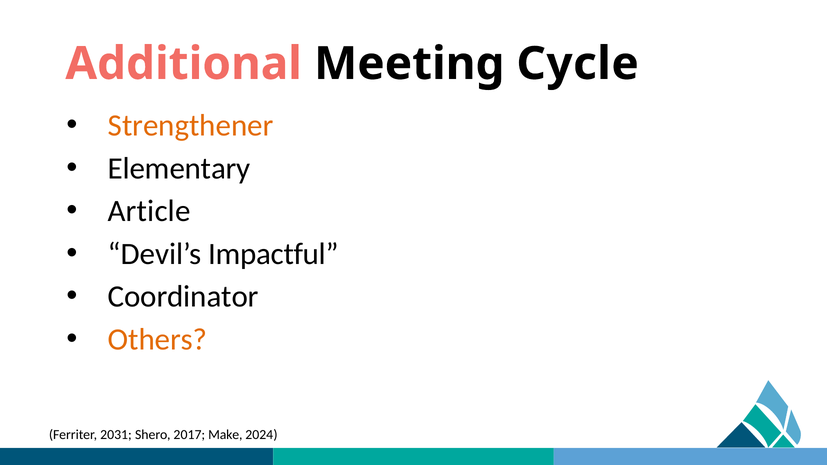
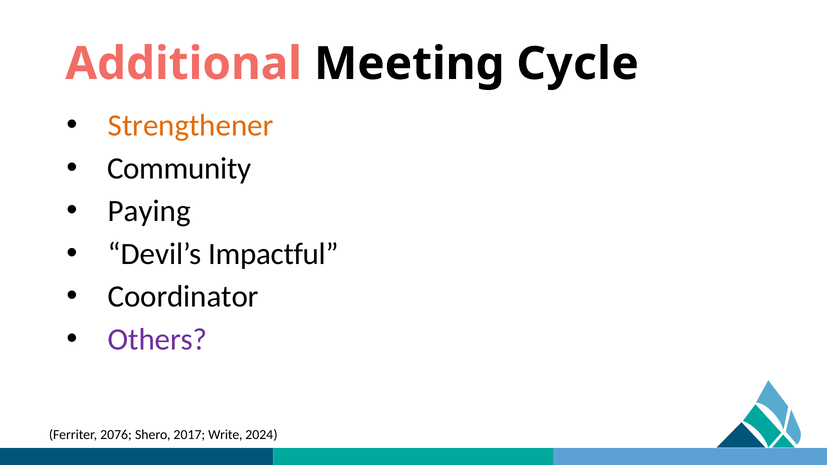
Elementary: Elementary -> Community
Article: Article -> Paying
Others colour: orange -> purple
2031: 2031 -> 2076
Make: Make -> Write
